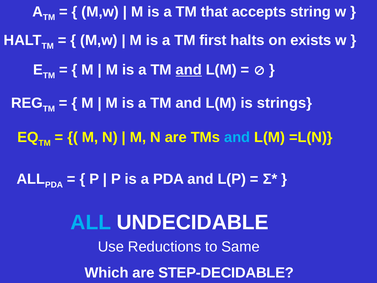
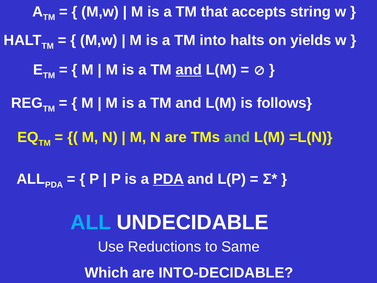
first: first -> into
exists: exists -> yields
strings: strings -> follows
and at (237, 137) colour: light blue -> light green
PDA at (169, 179) underline: none -> present
STEP-DECIDABLE: STEP-DECIDABLE -> INTO-DECIDABLE
